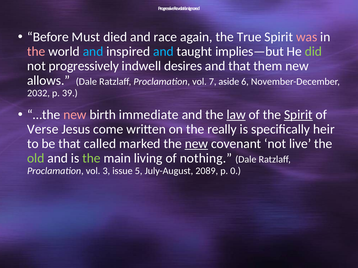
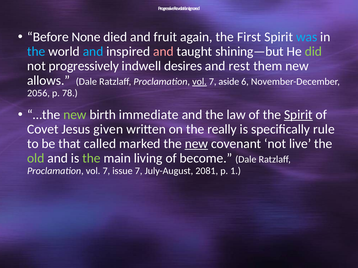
Must: Must -> None
race: race -> fruit
True: True -> First
was colour: pink -> light blue
the at (36, 52) colour: pink -> light blue
and at (163, 52) colour: light blue -> pink
implies—but: implies—but -> shining—but
and that: that -> rest
vol at (199, 82) underline: none -> present
2032: 2032 -> 2056
39: 39 -> 78
new at (75, 115) colour: pink -> light green
law underline: present -> none
Verse: Verse -> Covet
come: come -> given
heir: heir -> rule
nothing: nothing -> become
3 at (106, 171): 3 -> 7
issue 5: 5 -> 7
2089: 2089 -> 2081
0: 0 -> 1
